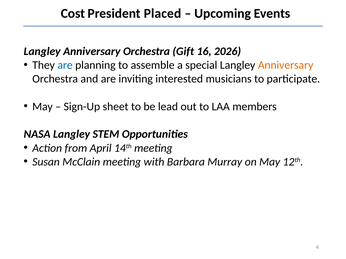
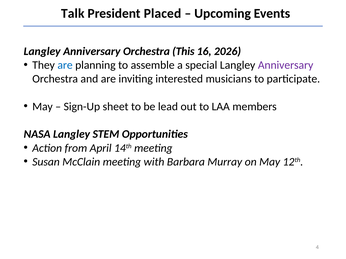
Cost: Cost -> Talk
Gift: Gift -> This
Anniversary at (286, 65) colour: orange -> purple
